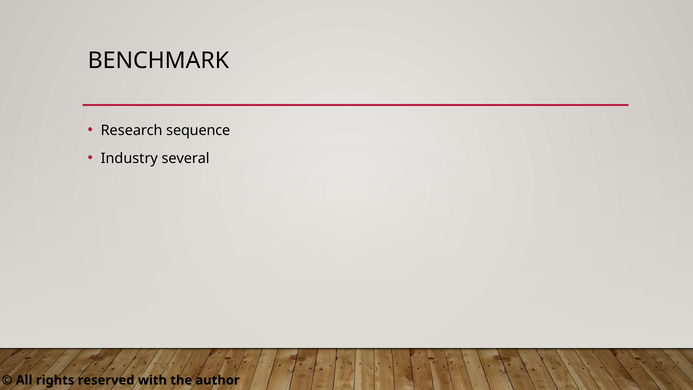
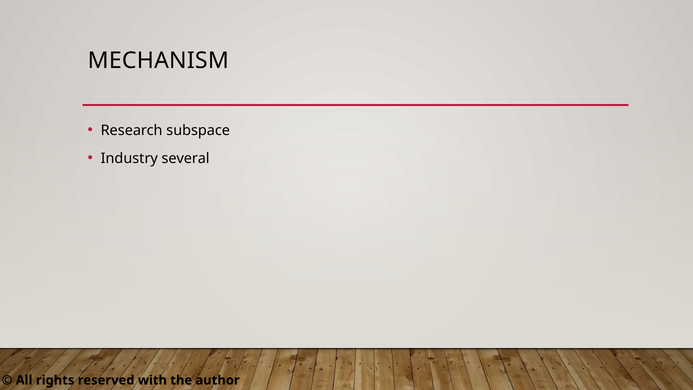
BENCHMARK: BENCHMARK -> MECHANISM
sequence: sequence -> subspace
